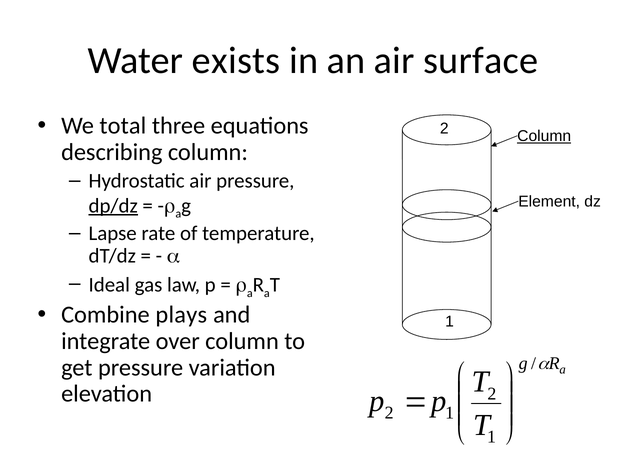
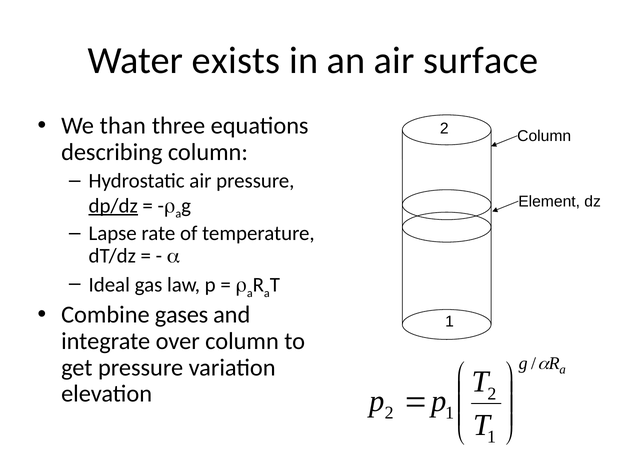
total: total -> than
Column at (544, 136) underline: present -> none
plays: plays -> gases
